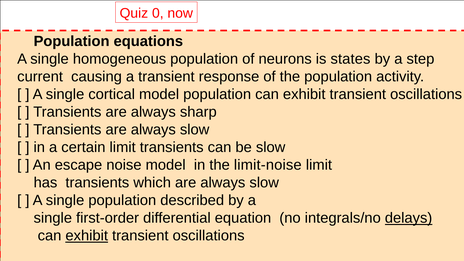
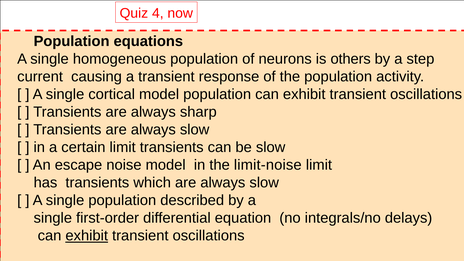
0: 0 -> 4
states: states -> others
delays underline: present -> none
